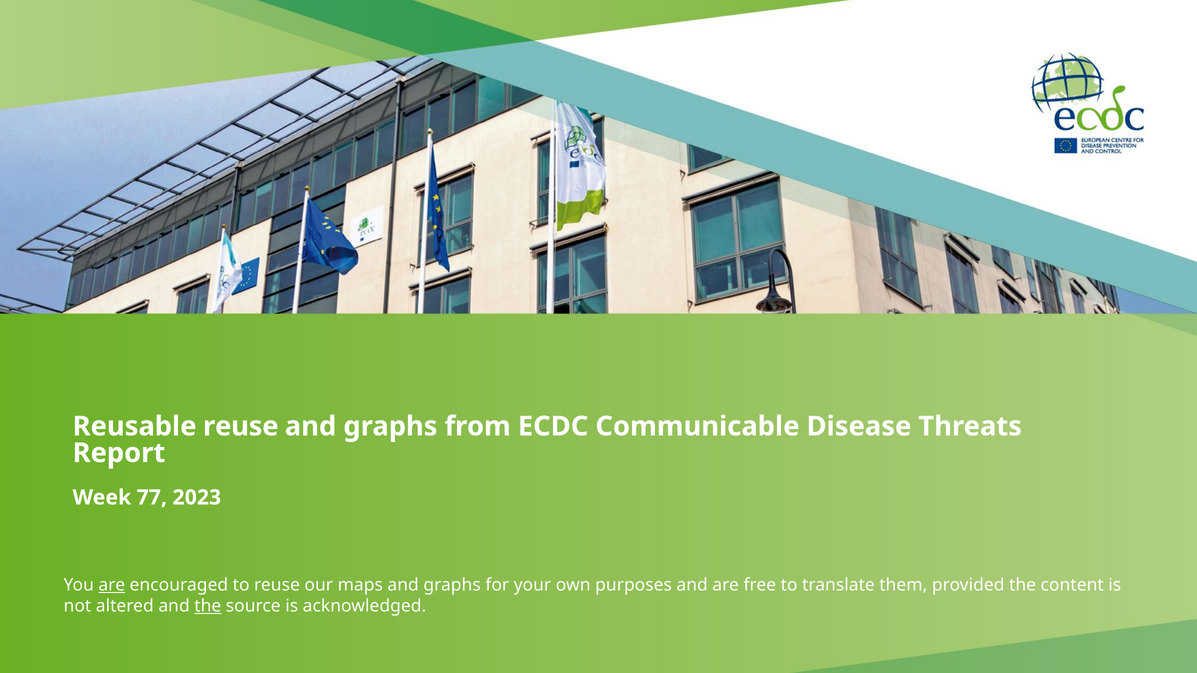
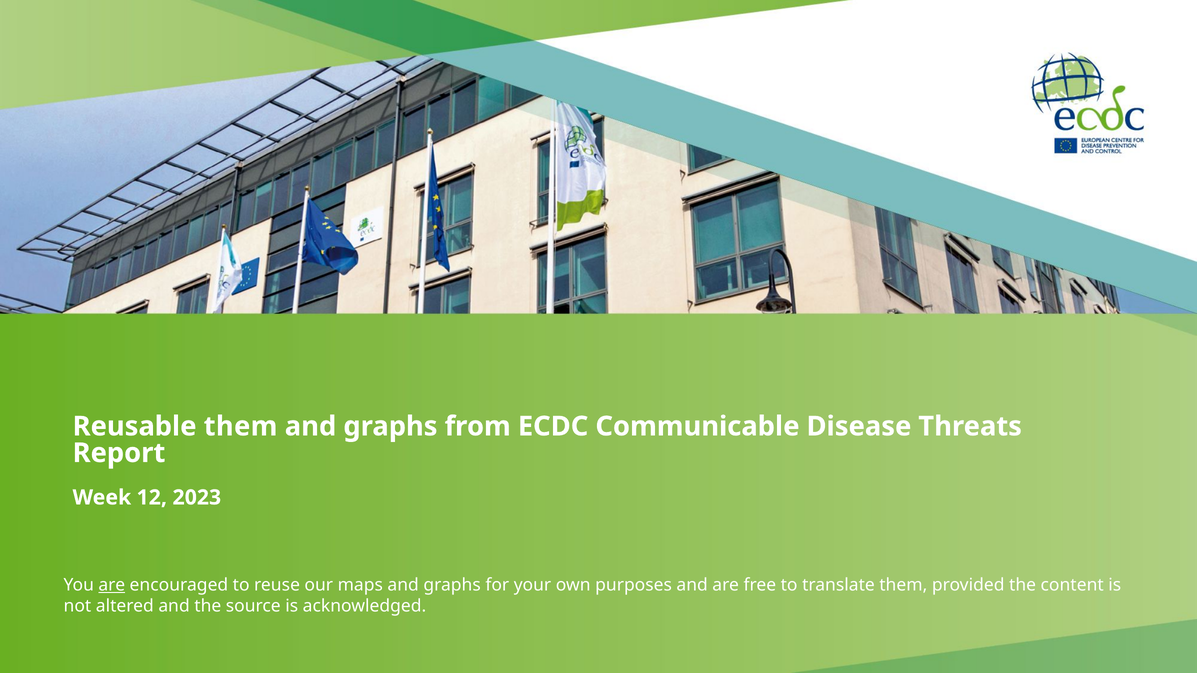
Reusable reuse: reuse -> them
77: 77 -> 12
the at (208, 606) underline: present -> none
